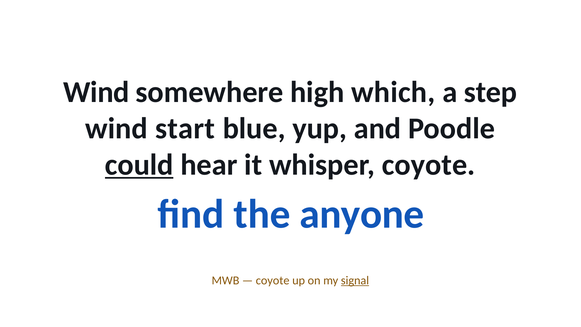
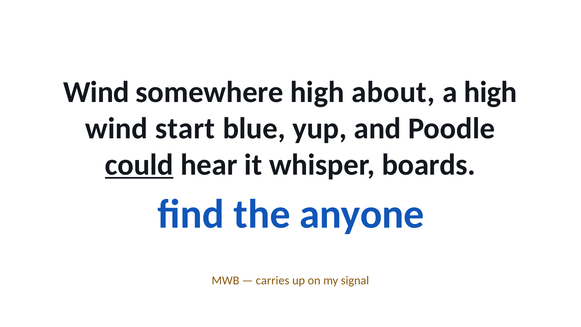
which: which -> about
a step: step -> high
whisper coyote: coyote -> boards
coyote at (273, 280): coyote -> carries
signal underline: present -> none
